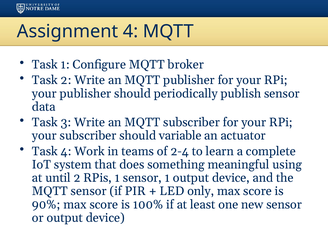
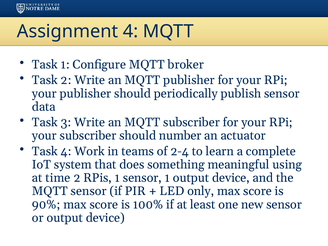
variable: variable -> number
until: until -> time
